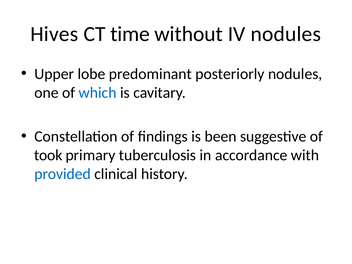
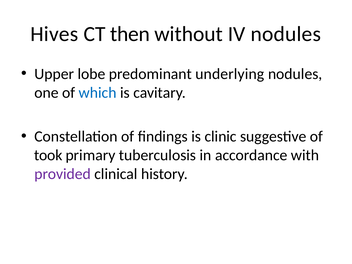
time: time -> then
posteriorly: posteriorly -> underlying
been: been -> clinic
provided colour: blue -> purple
